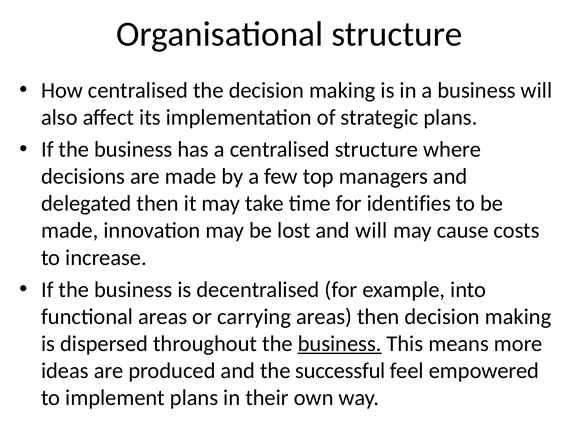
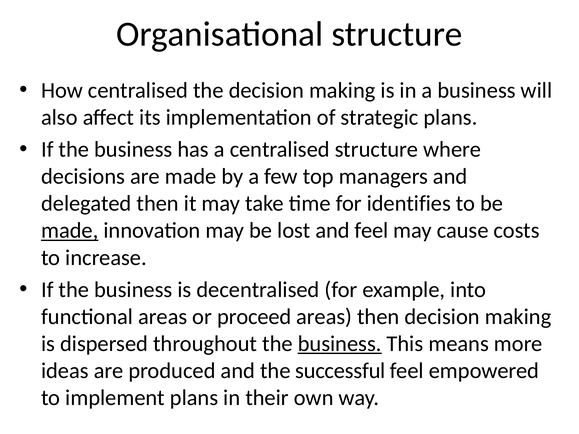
made at (70, 231) underline: none -> present
and will: will -> feel
carrying: carrying -> proceed
